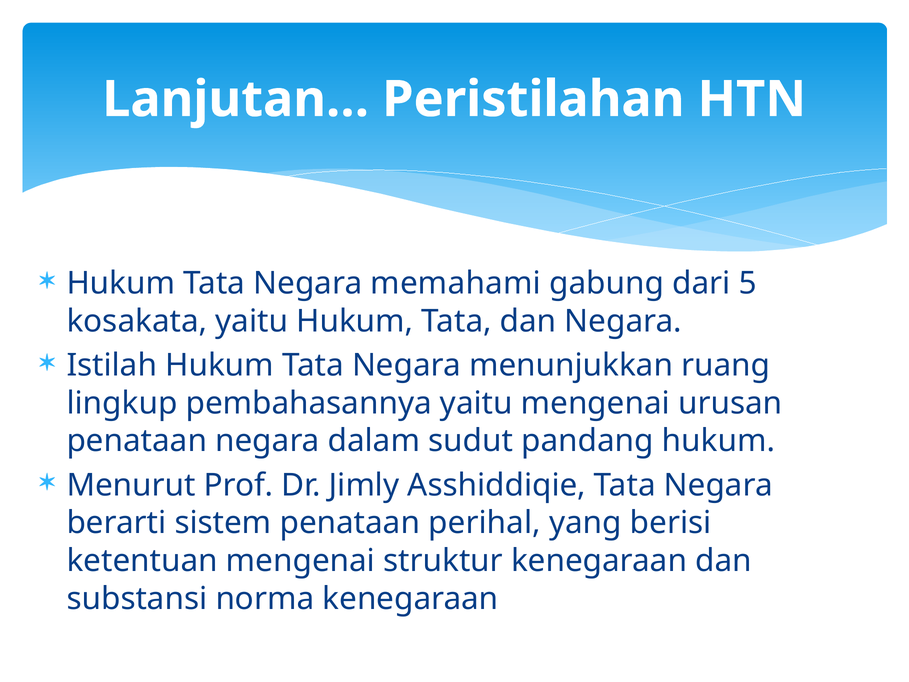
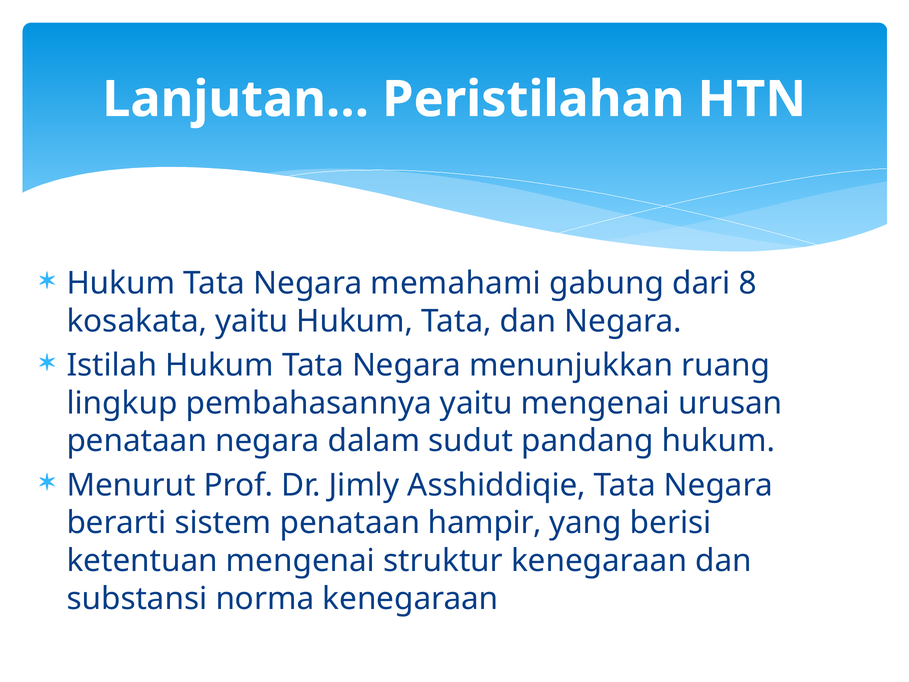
5: 5 -> 8
perihal: perihal -> hampir
